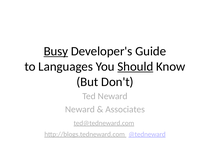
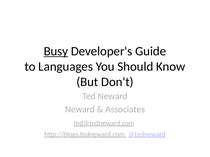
Should underline: present -> none
